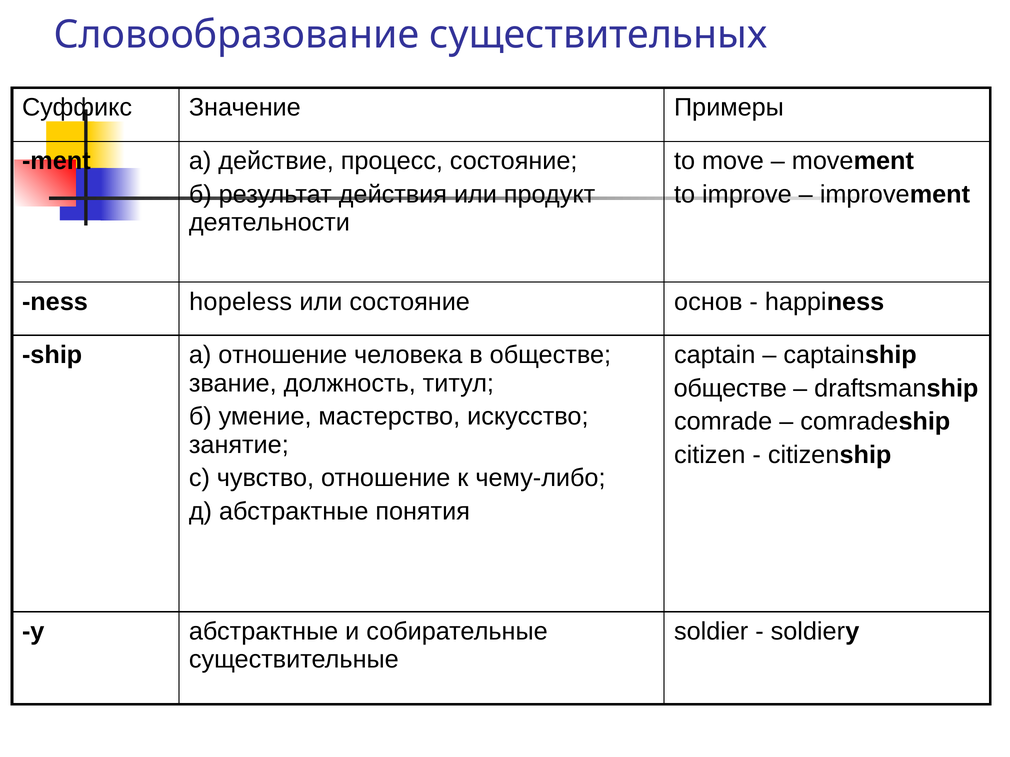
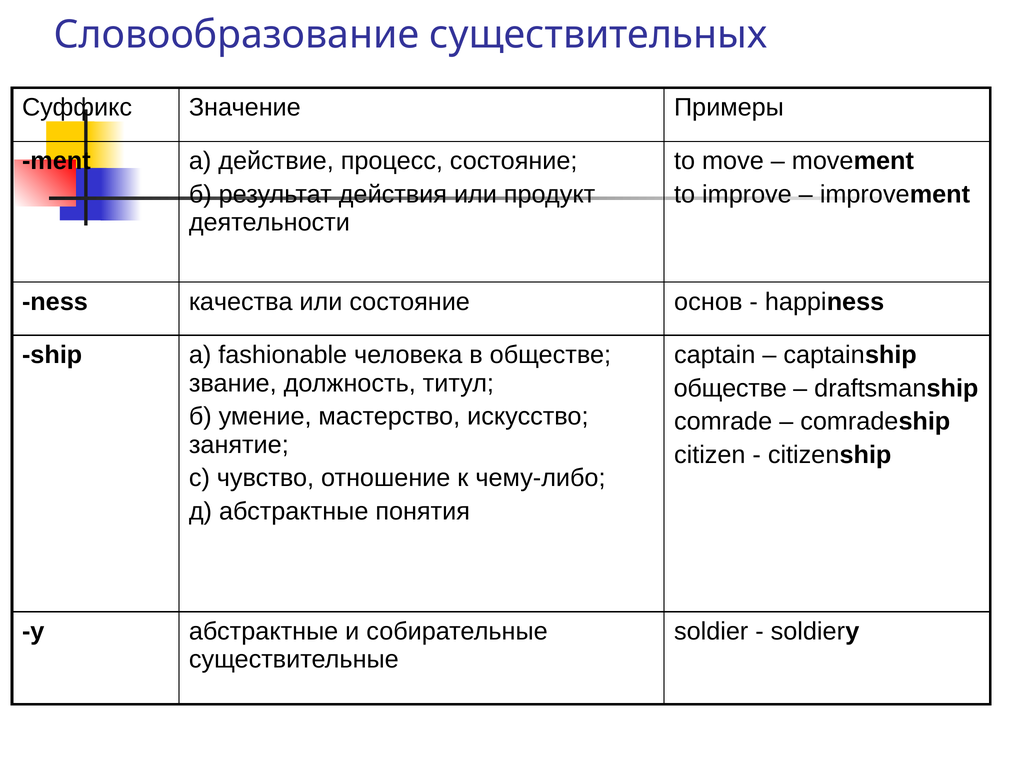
hopeless: hopeless -> качества
а отношение: отношение -> fashionable
